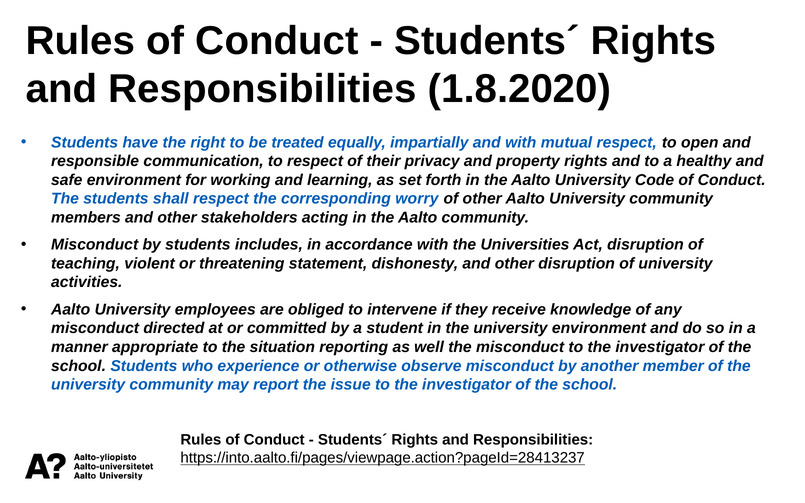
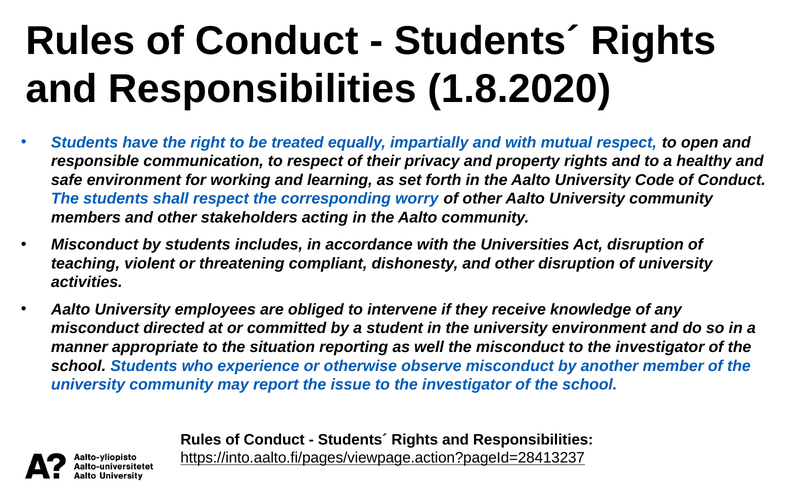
statement: statement -> compliant
